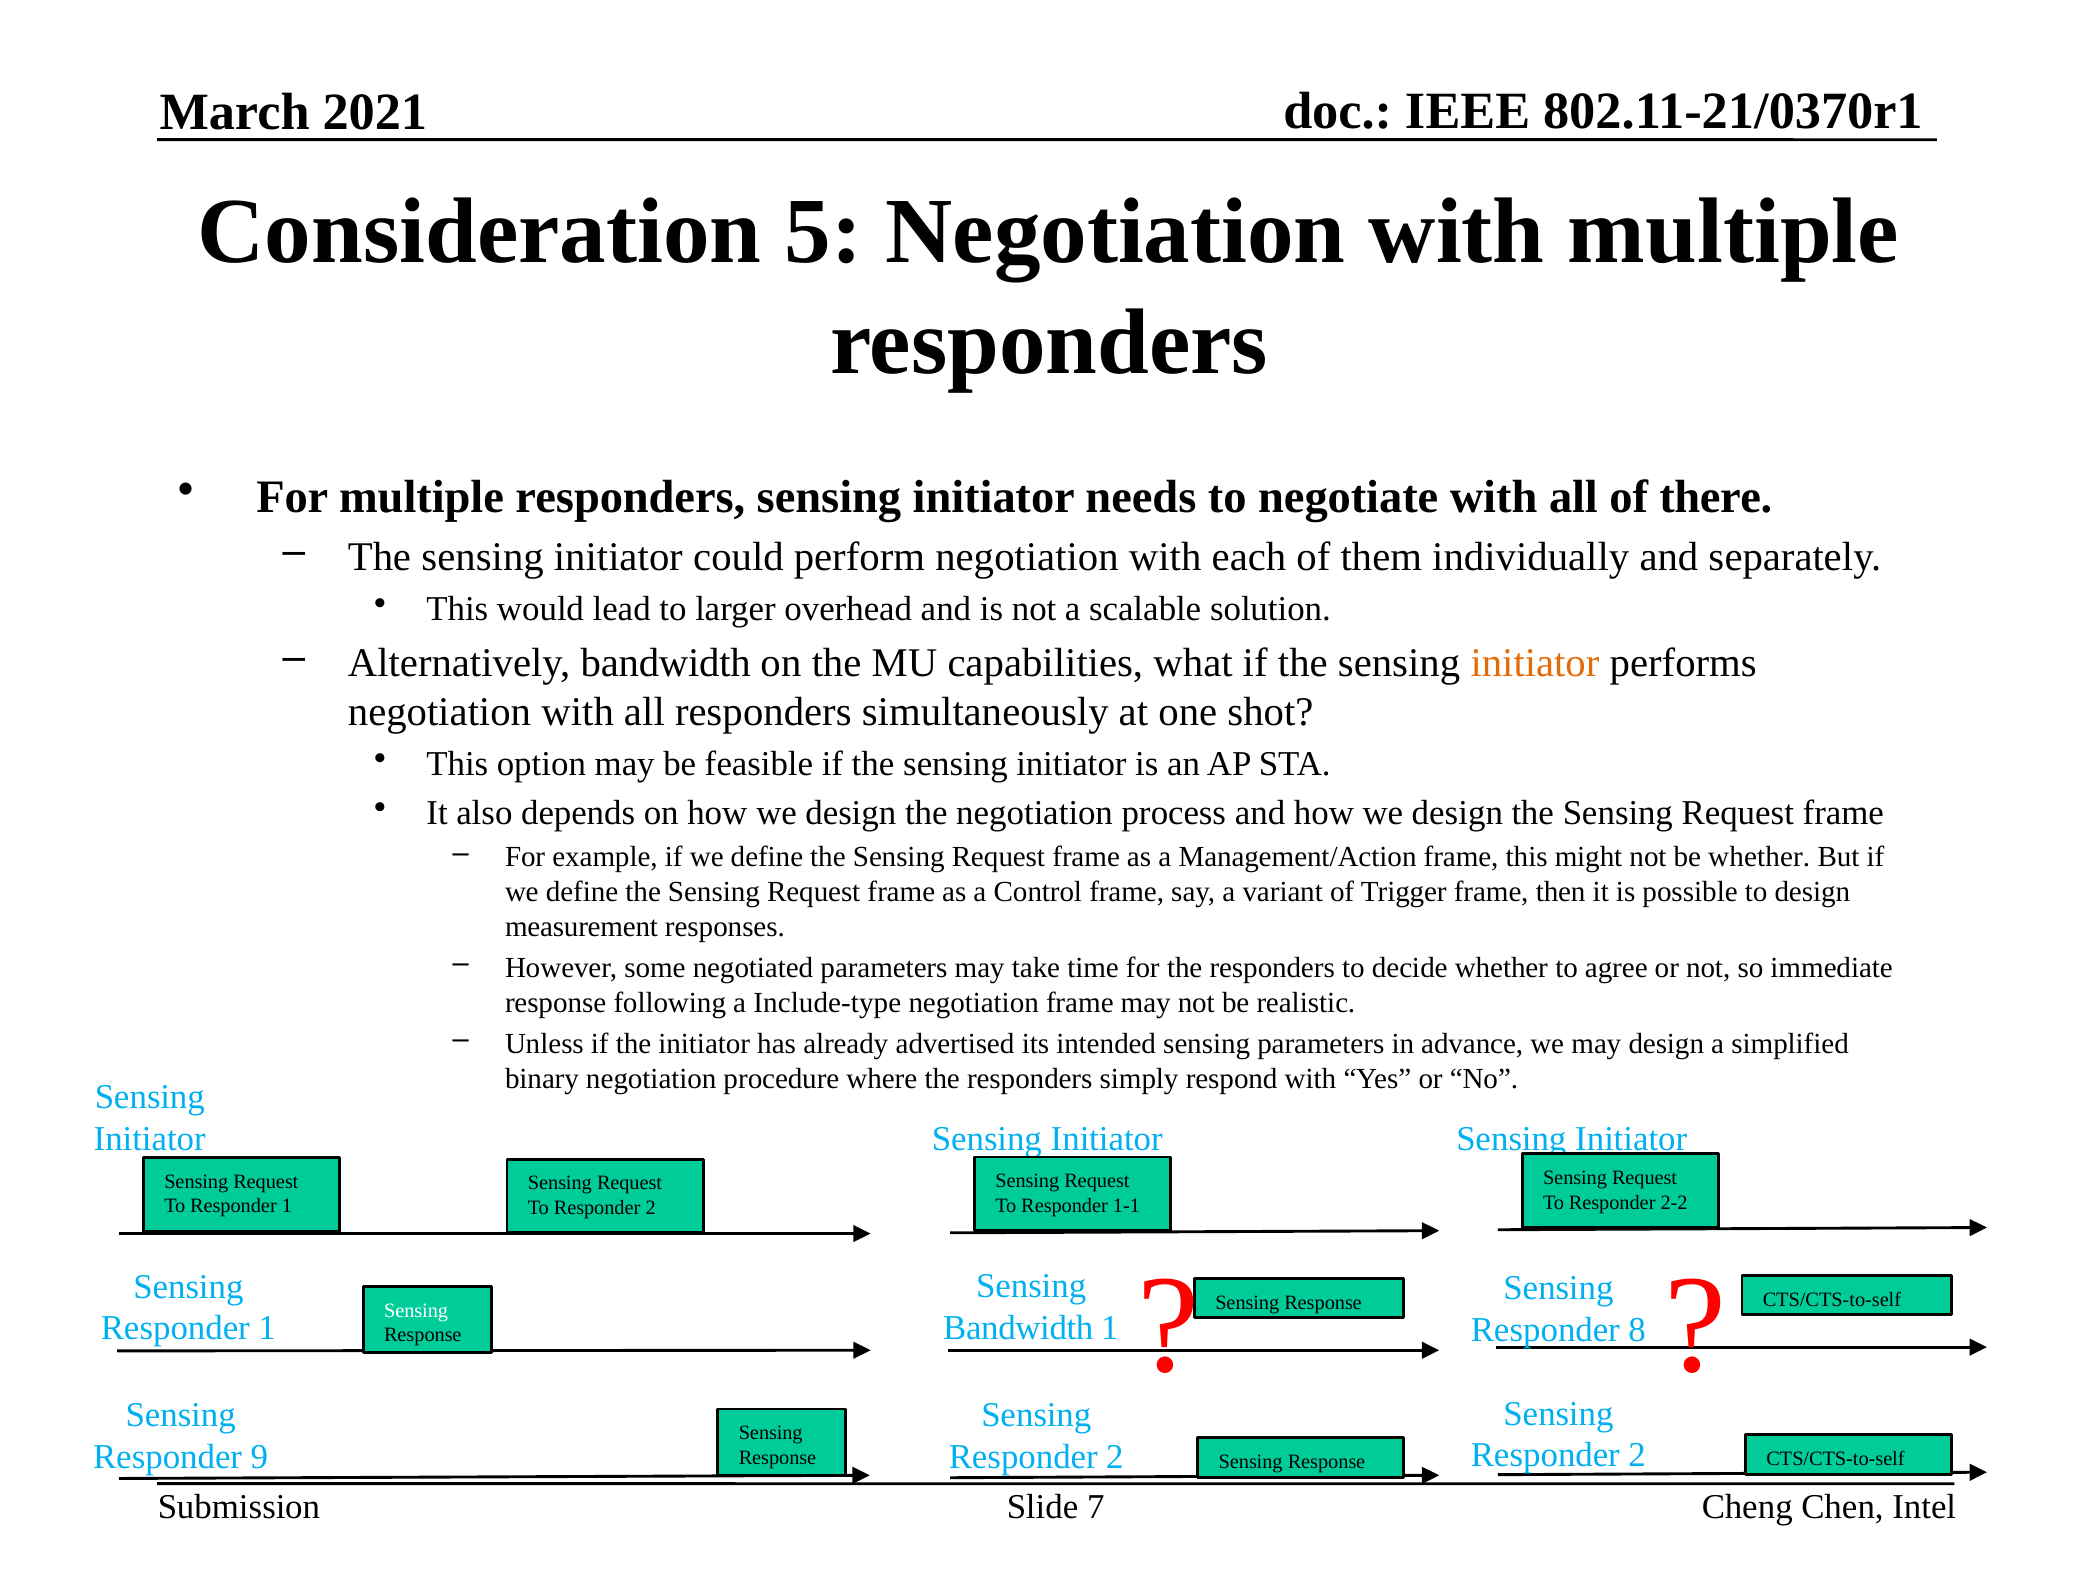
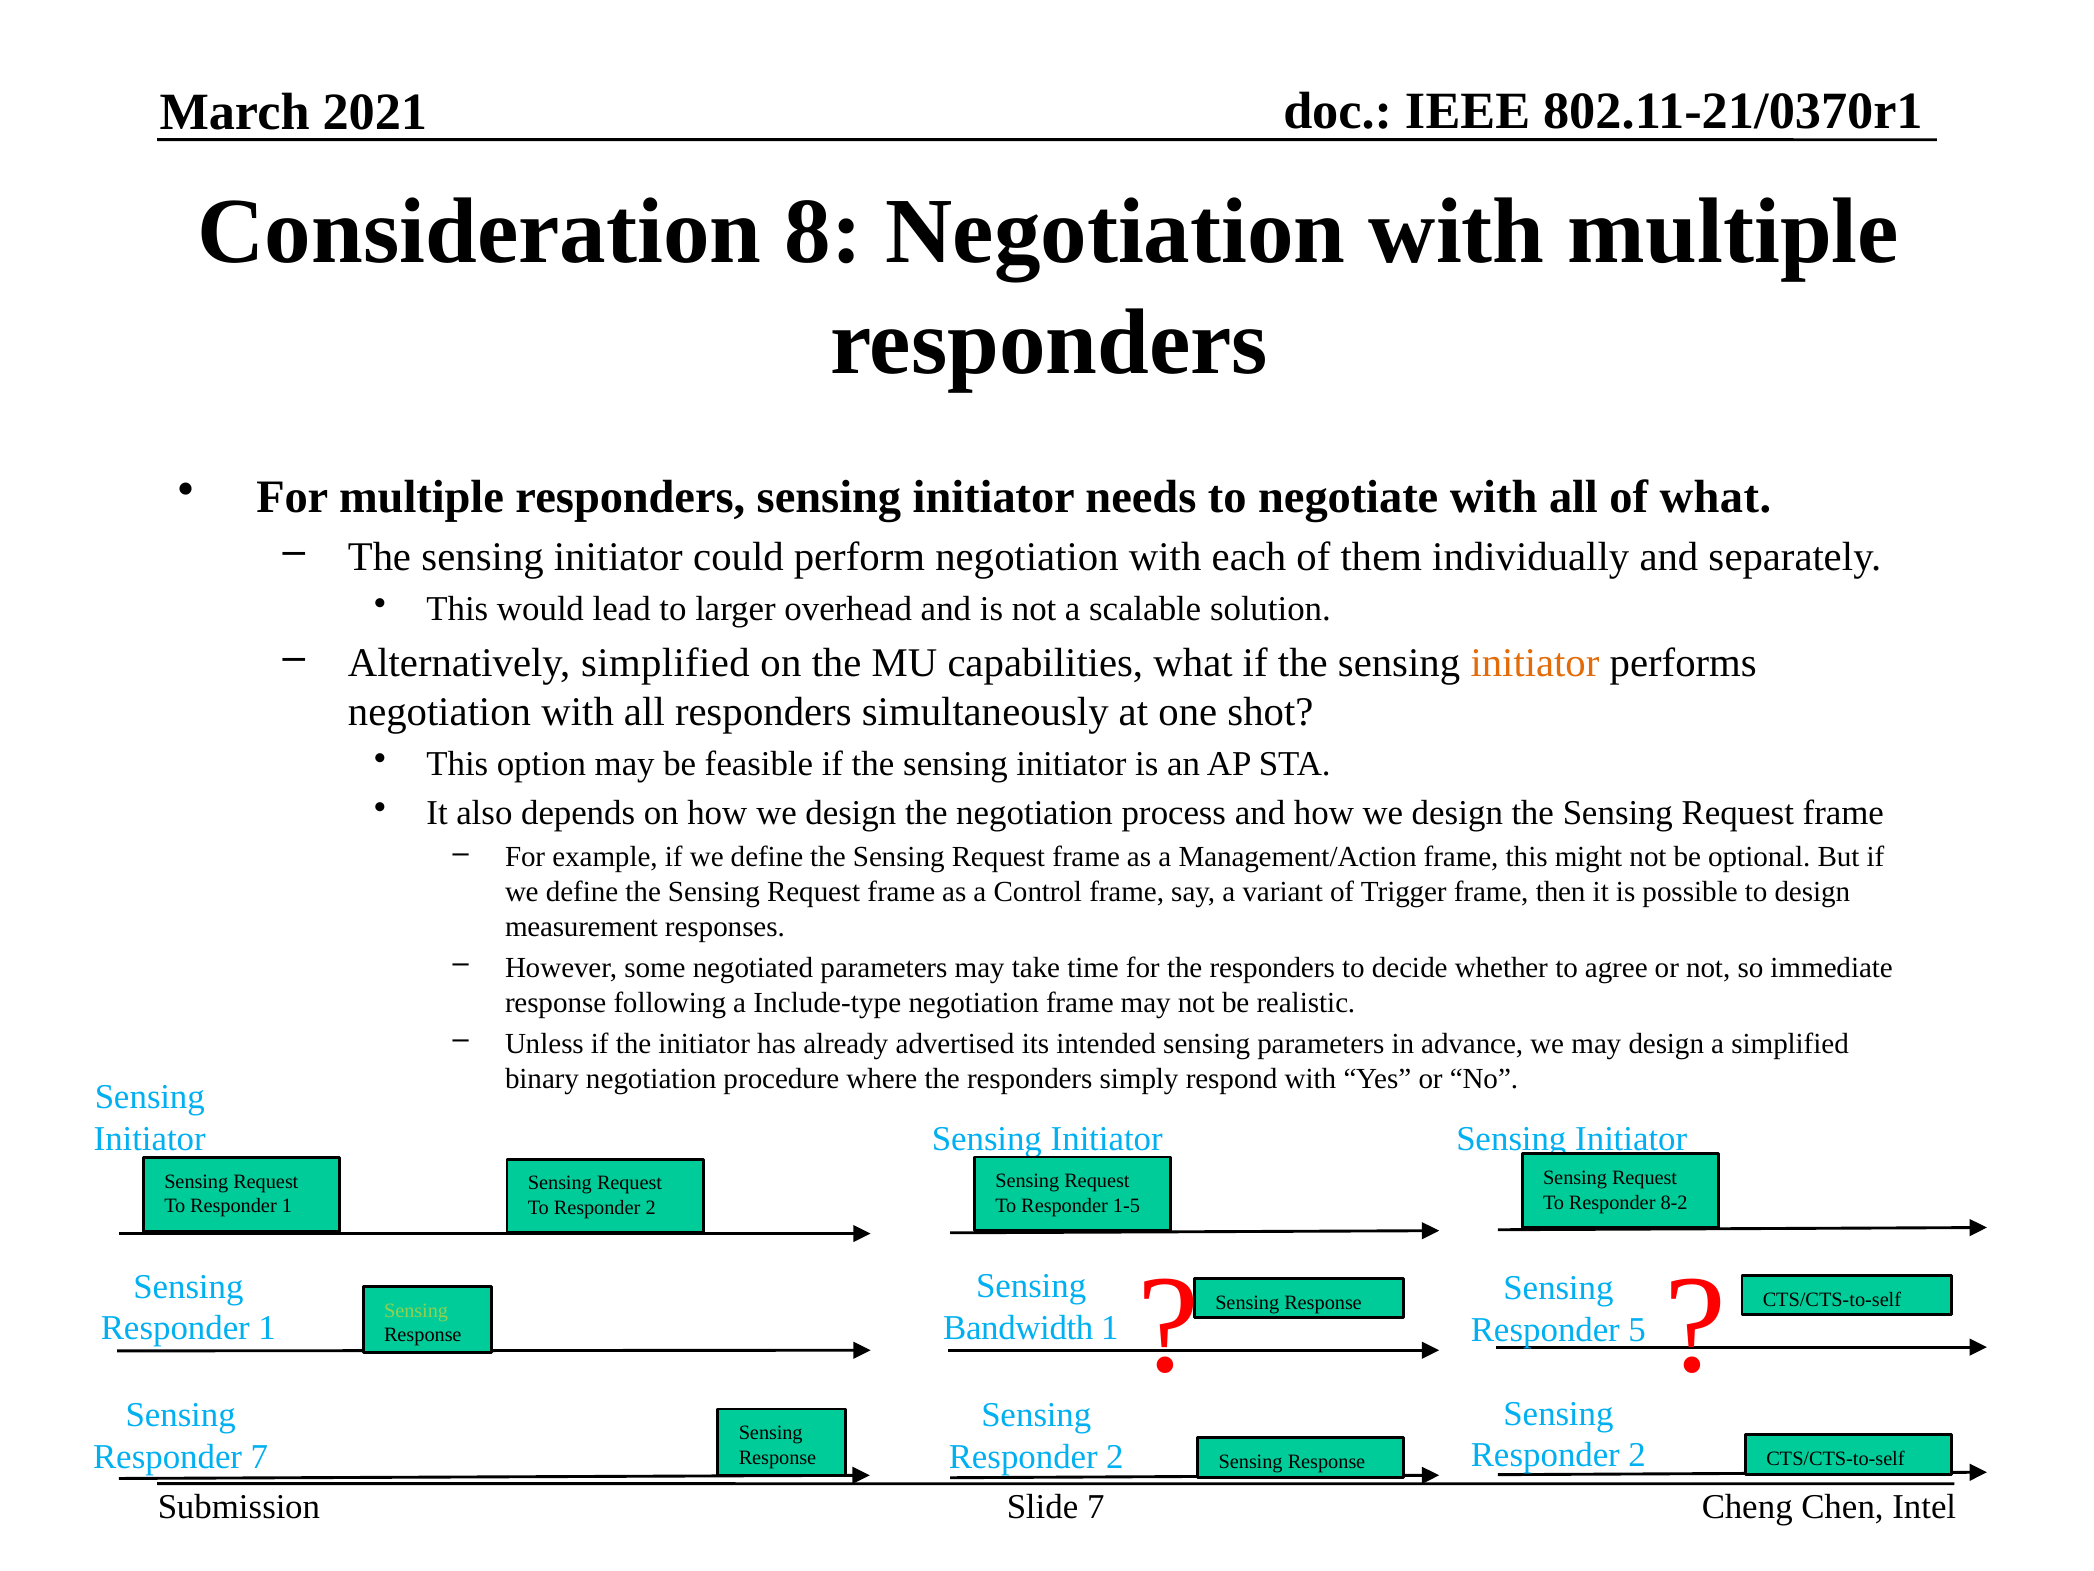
5: 5 -> 8
of there: there -> what
Alternatively bandwidth: bandwidth -> simplified
be whether: whether -> optional
2-2: 2-2 -> 8-2
1-1: 1-1 -> 1-5
Sensing at (416, 1310) colour: white -> light green
8: 8 -> 5
Responder 9: 9 -> 7
